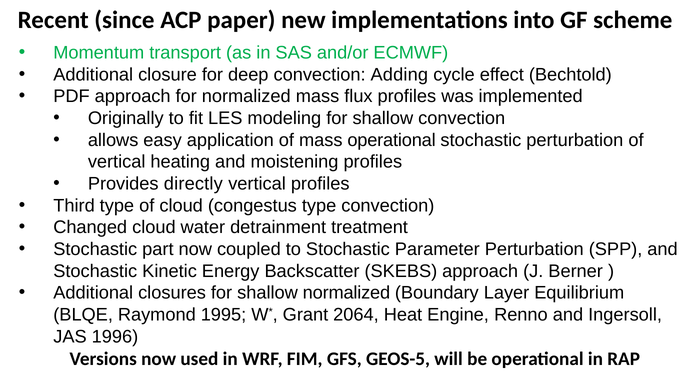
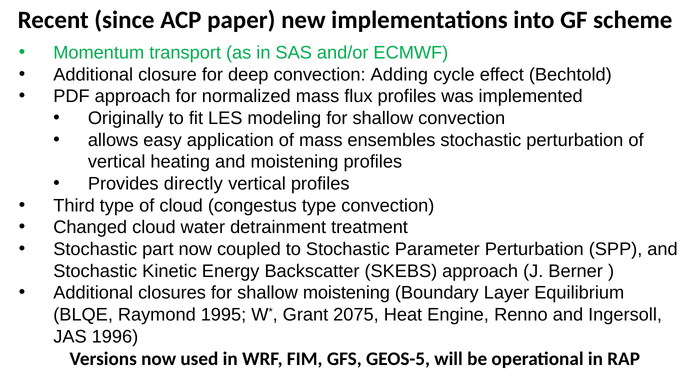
mass operational: operational -> ensembles
shallow normalized: normalized -> moistening
2064: 2064 -> 2075
